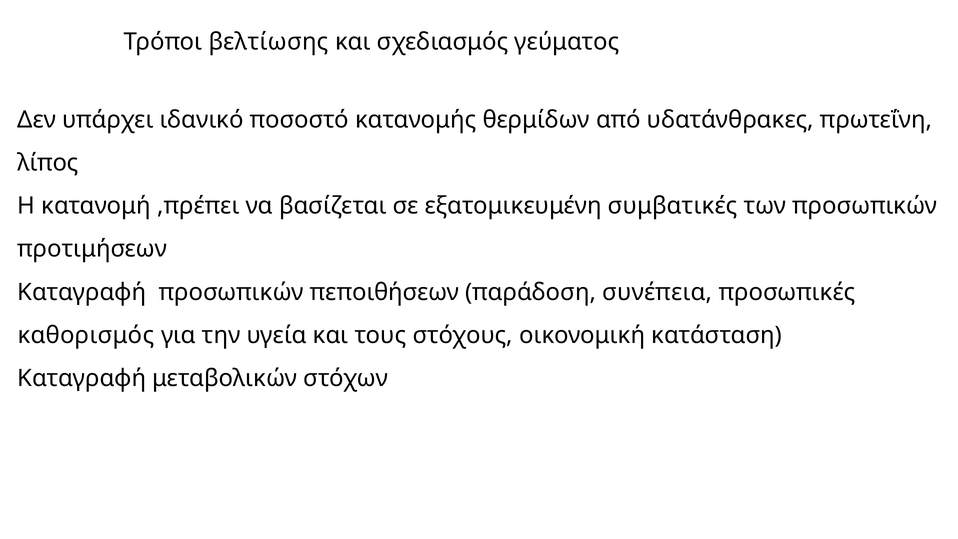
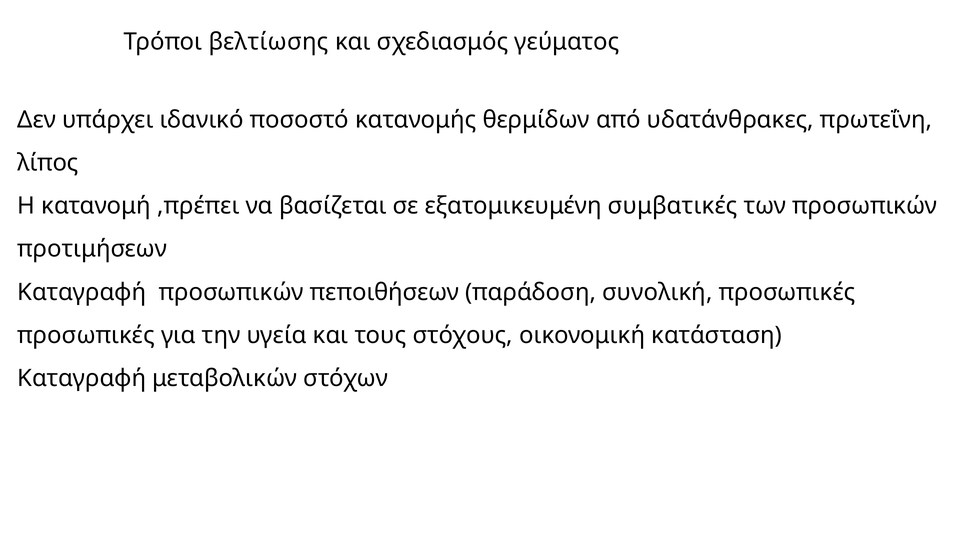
συνέπεια: συνέπεια -> συνολική
καθορισμός at (86, 335): καθορισμός -> προσωπικές
